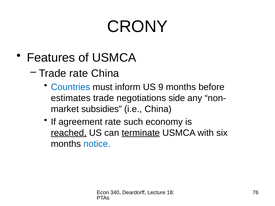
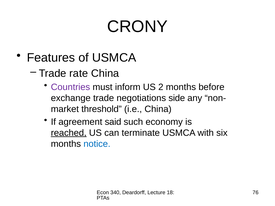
Countries colour: blue -> purple
9: 9 -> 2
estimates: estimates -> exchange
subsidies: subsidies -> threshold
agreement rate: rate -> said
terminate underline: present -> none
